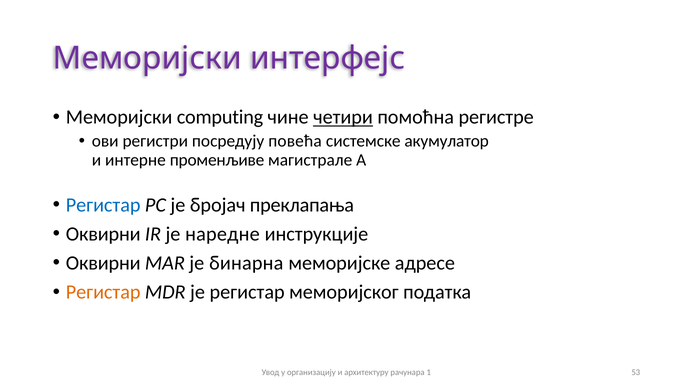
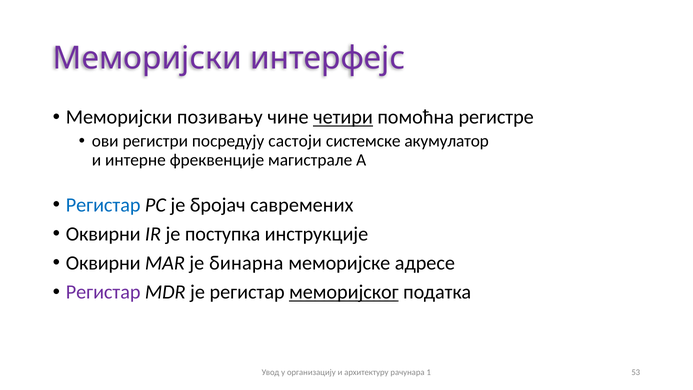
computing: computing -> позивању
повећа: повећа -> састоји
променљиве: променљиве -> фреквенције
преклапања: преклапања -> савремених
наредне: наредне -> поступка
Регистар at (103, 292) colour: orange -> purple
меморијског underline: none -> present
